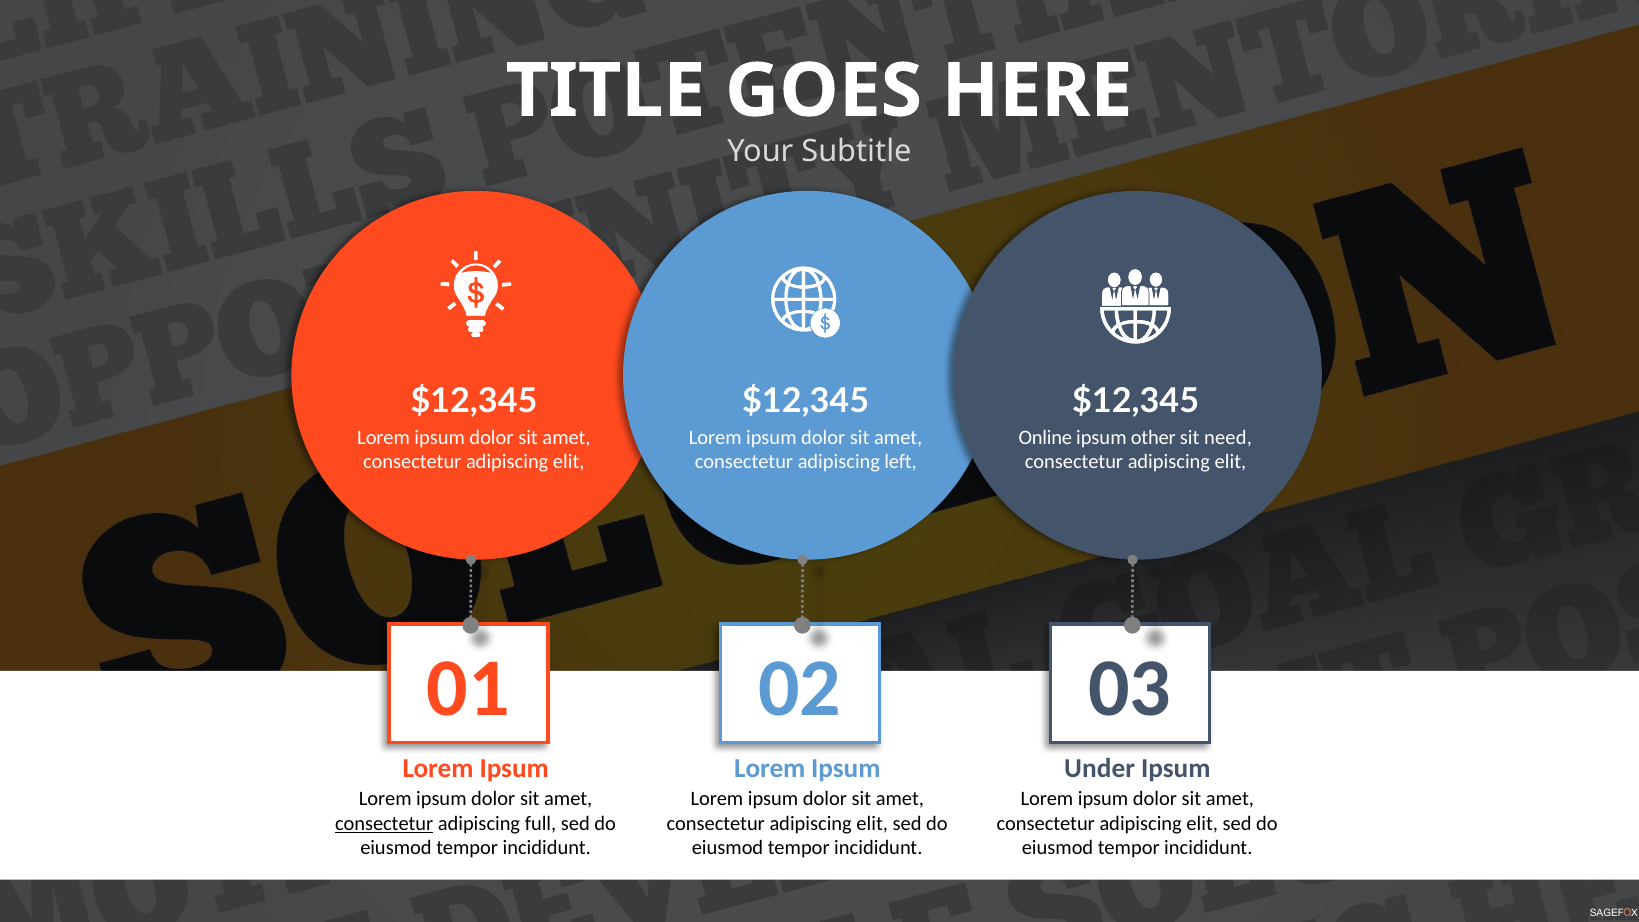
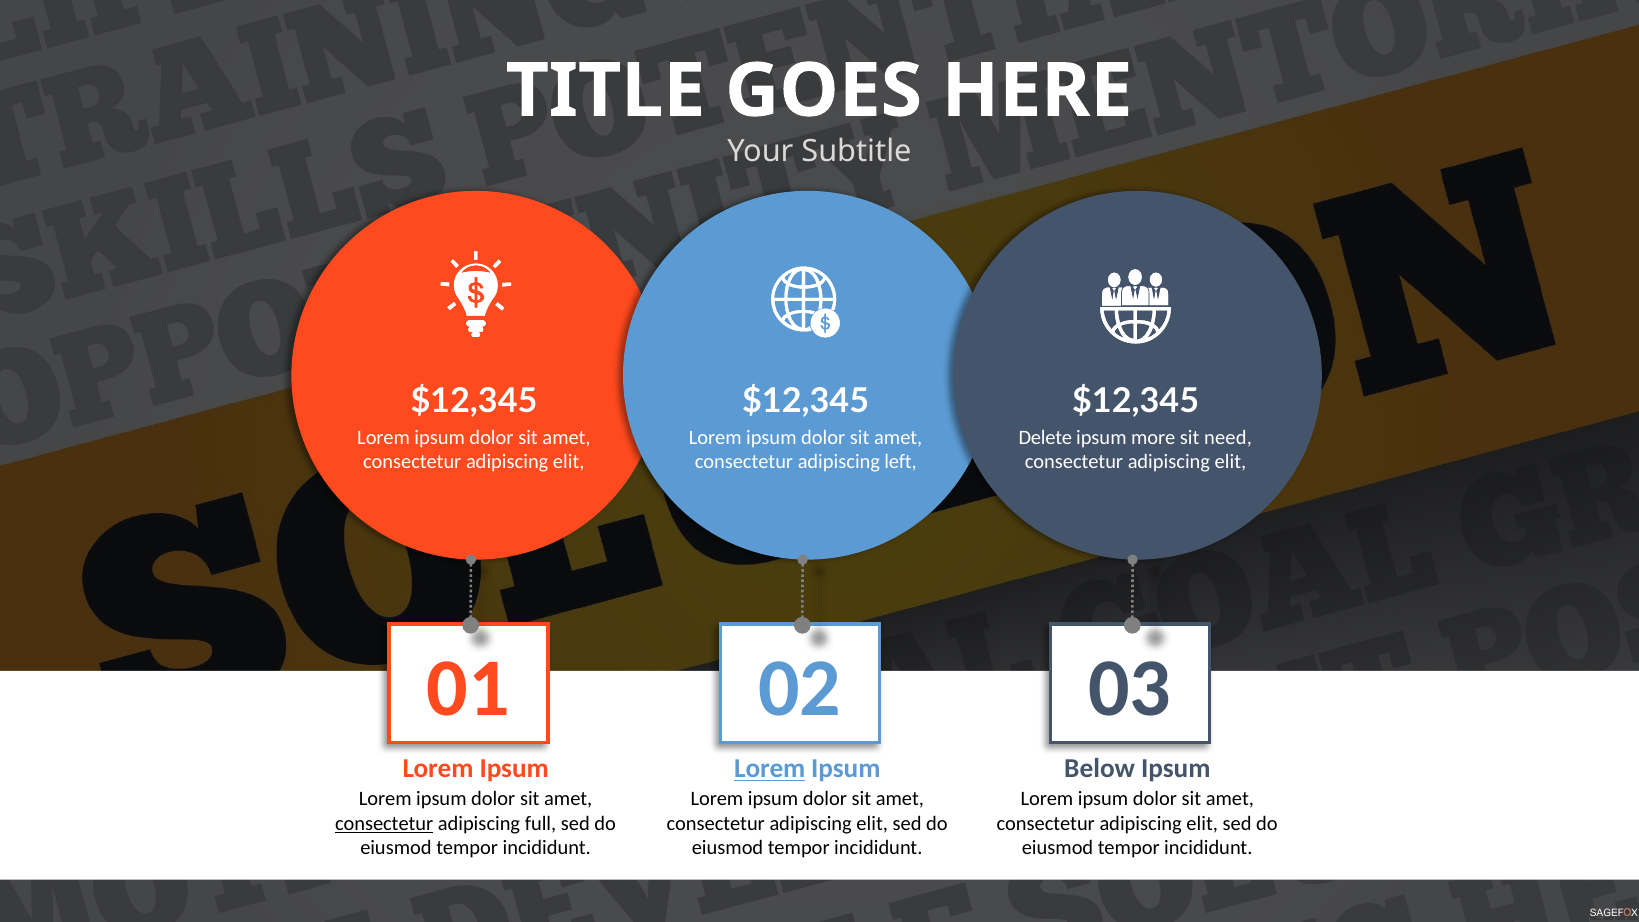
Online: Online -> Delete
other: other -> more
Lorem at (770, 769) underline: none -> present
Under: Under -> Below
